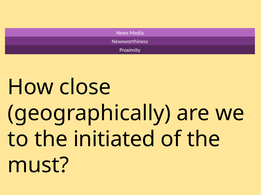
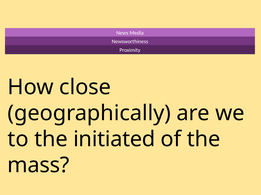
must: must -> mass
